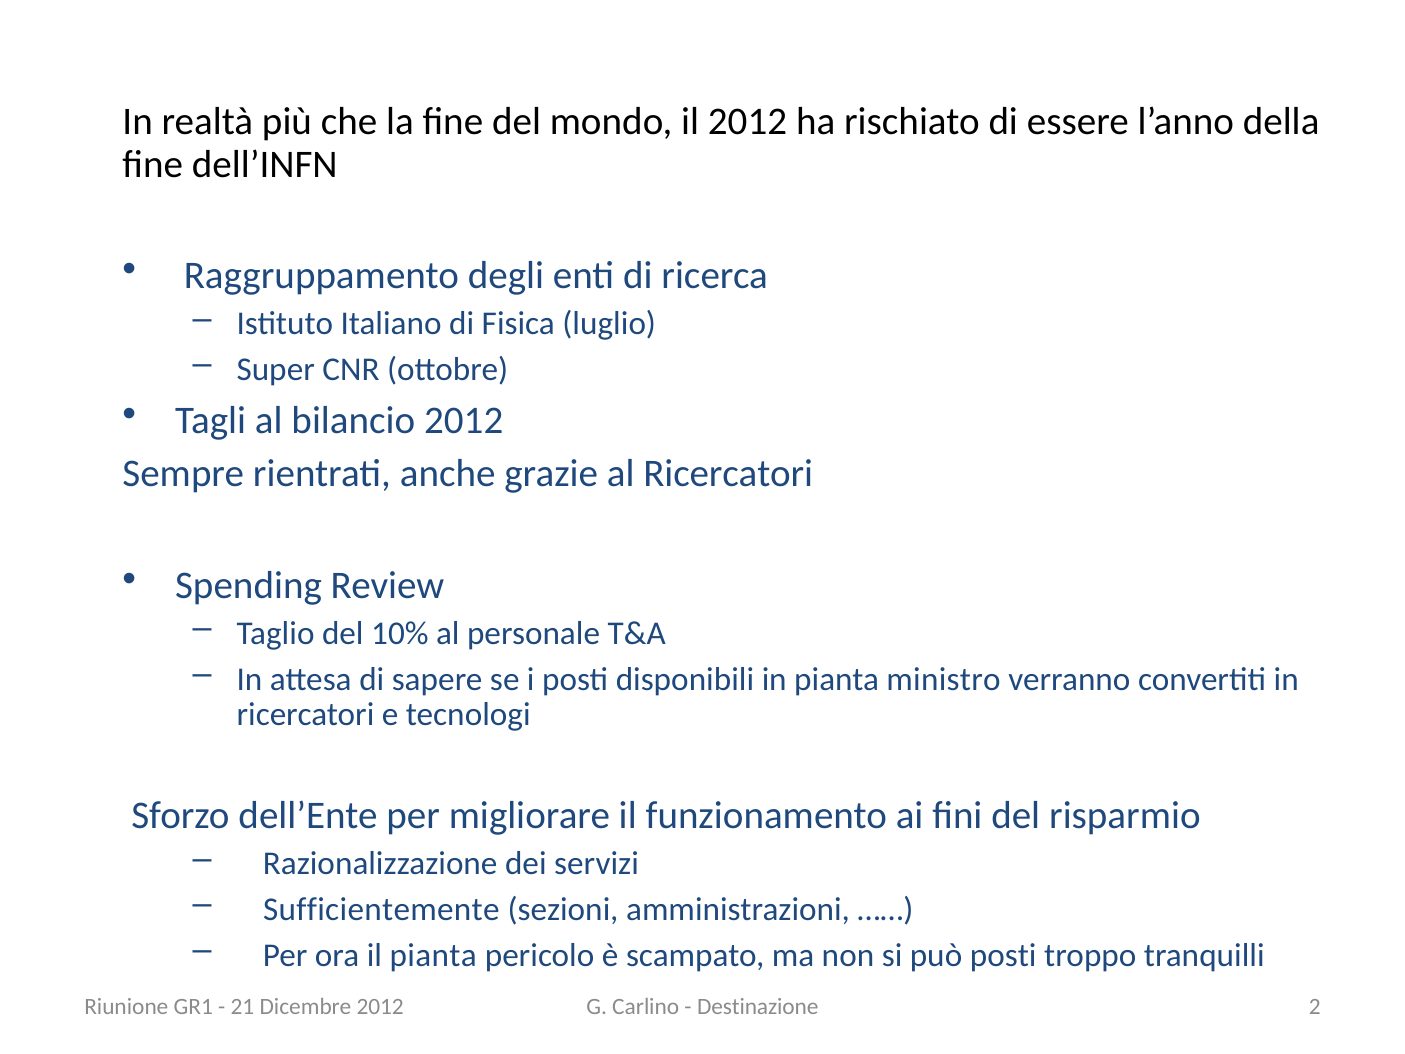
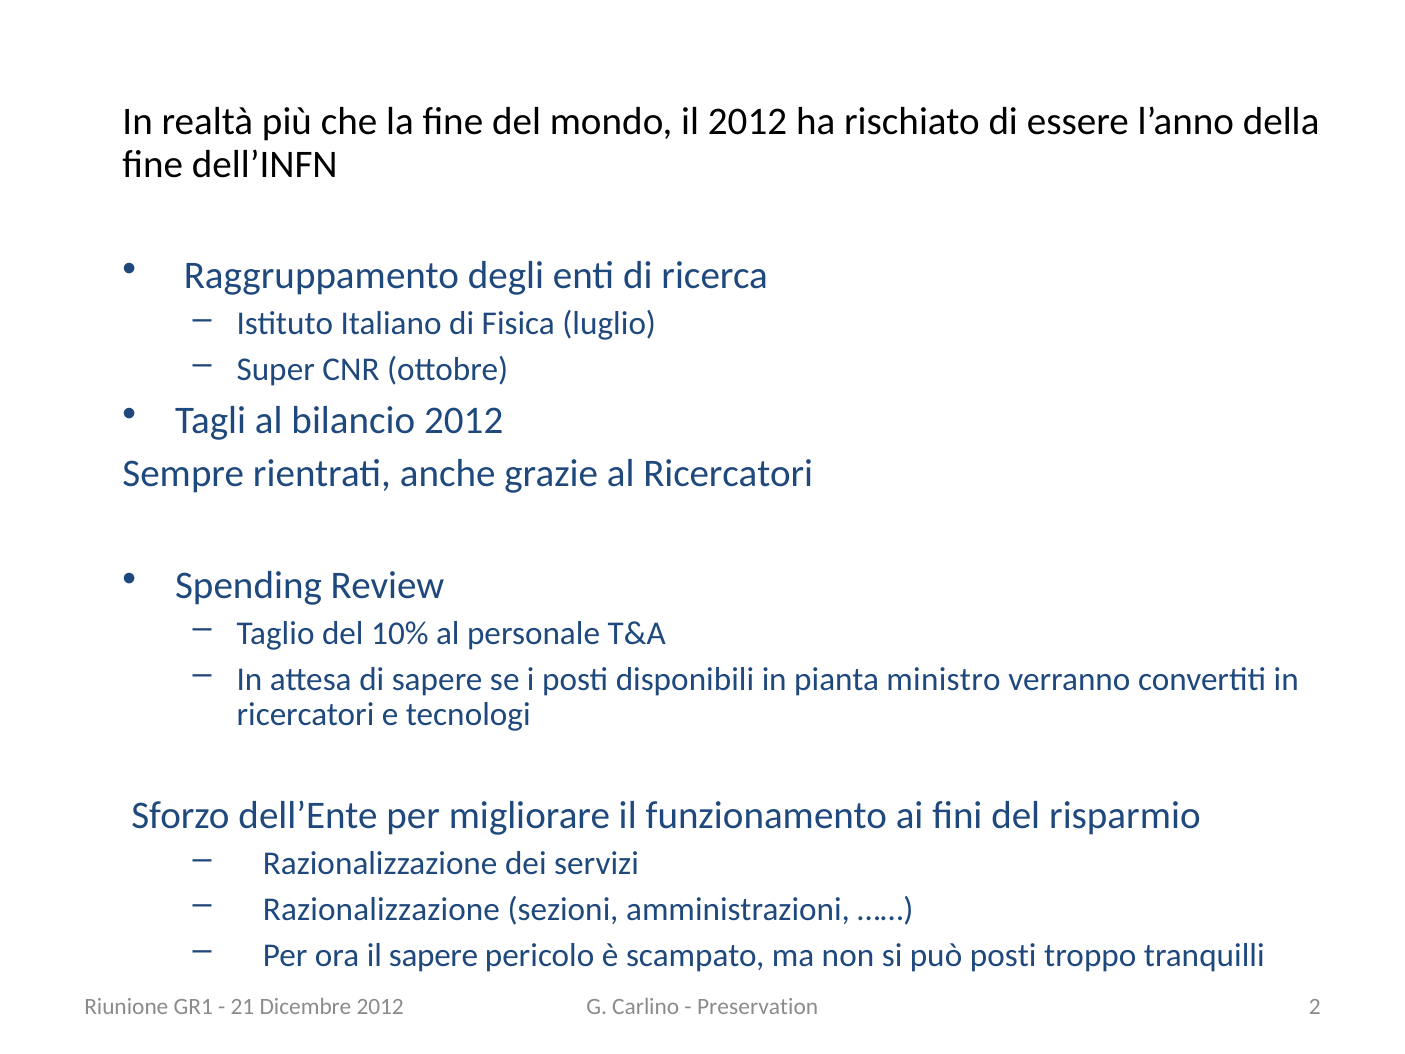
Sufficientemente at (381, 909): Sufficientemente -> Razionalizzazione
il pianta: pianta -> sapere
Destinazione: Destinazione -> Preservation
